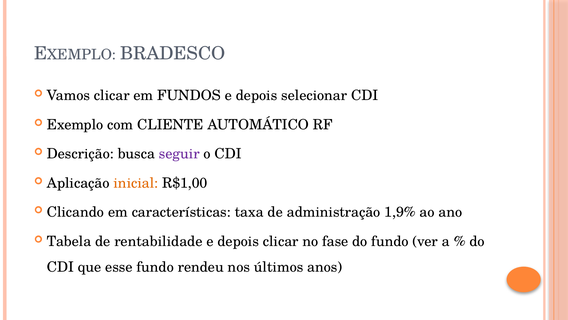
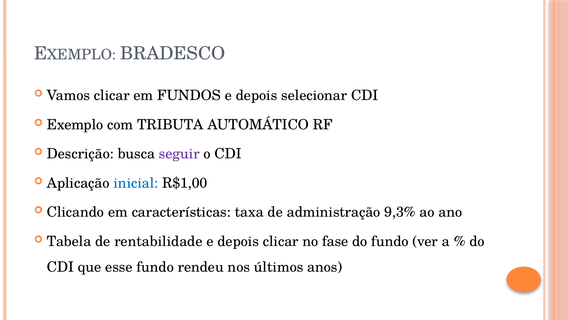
CLIENTE: CLIENTE -> TRIBUTA
inicial colour: orange -> blue
1,9%: 1,9% -> 9,3%
